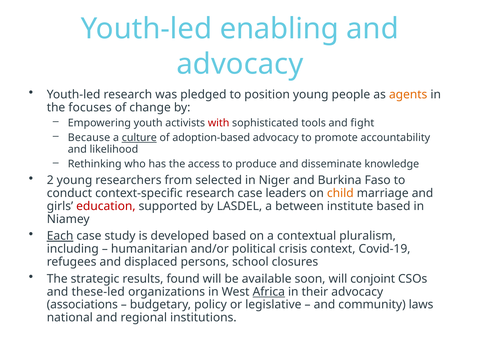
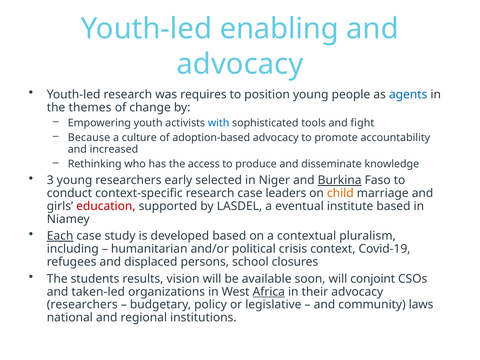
pledged: pledged -> requires
agents colour: orange -> blue
focuses: focuses -> themes
with colour: red -> blue
culture underline: present -> none
likelihood: likelihood -> increased
2: 2 -> 3
from: from -> early
Burkina underline: none -> present
between: between -> eventual
strategic: strategic -> students
found: found -> vision
these-led: these-led -> taken-led
associations at (82, 305): associations -> researchers
